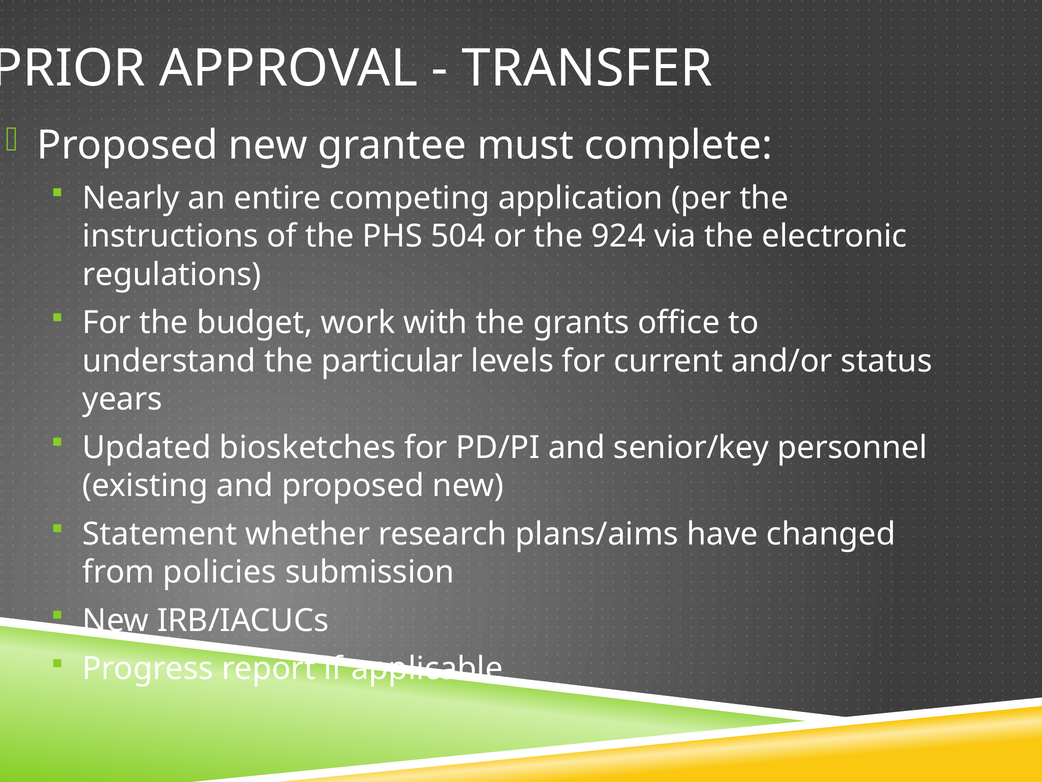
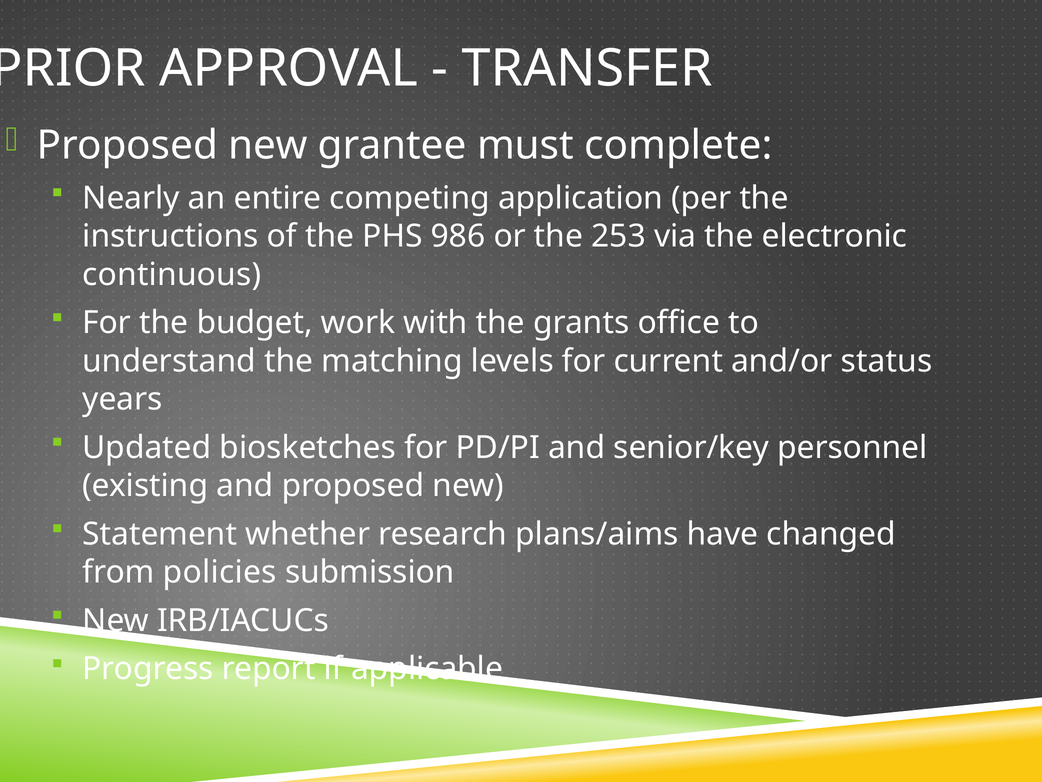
504: 504 -> 986
924: 924 -> 253
regulations: regulations -> continuous
particular: particular -> matching
